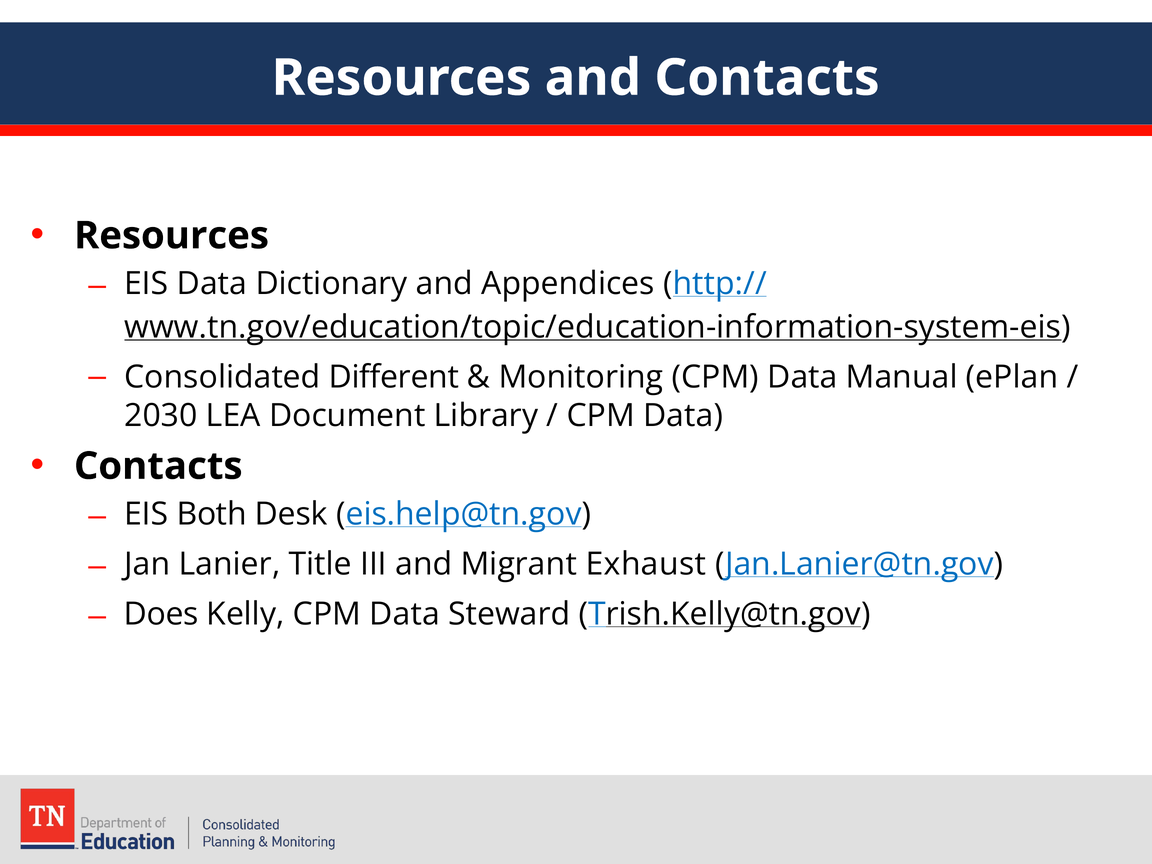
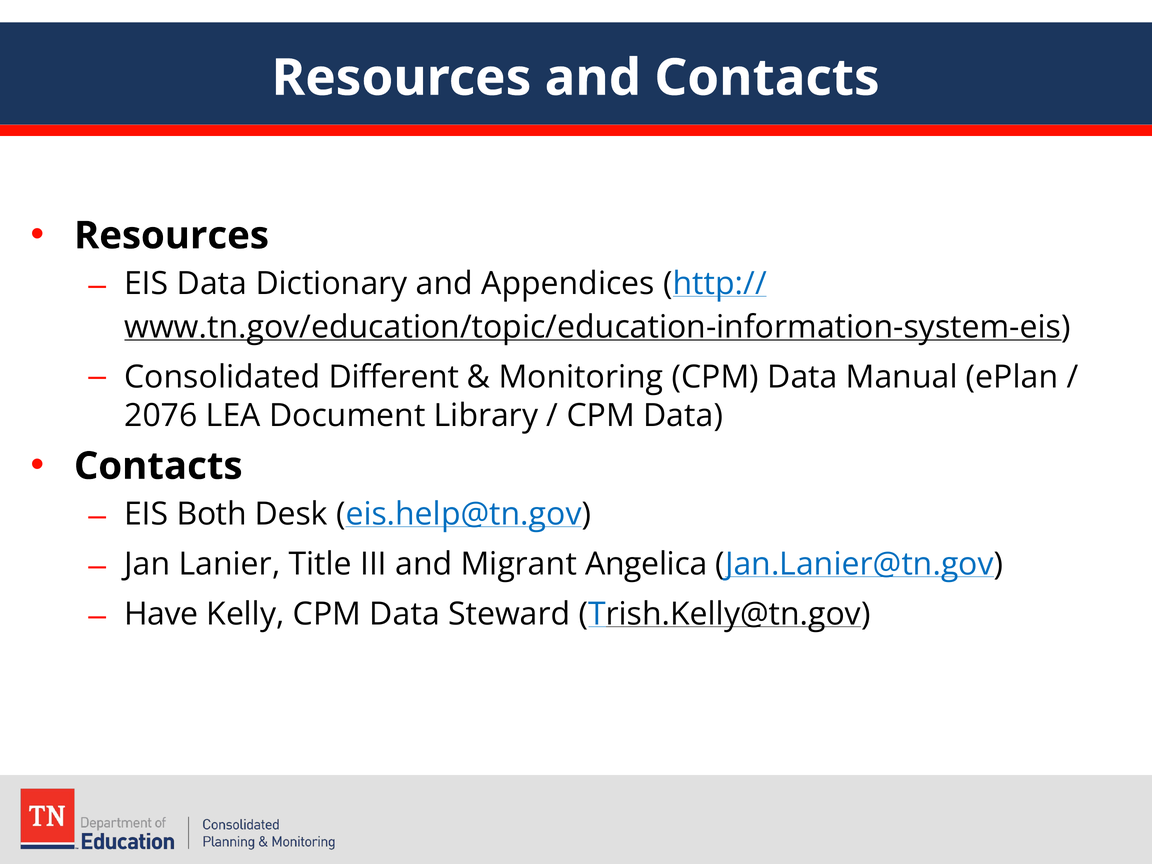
2030: 2030 -> 2076
Exhaust: Exhaust -> Angelica
Does: Does -> Have
